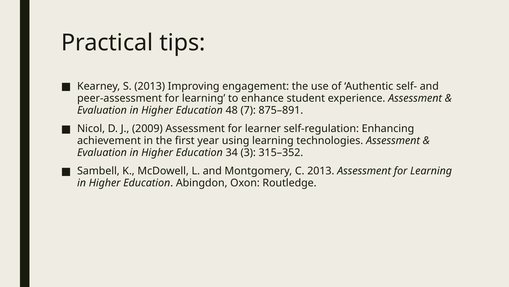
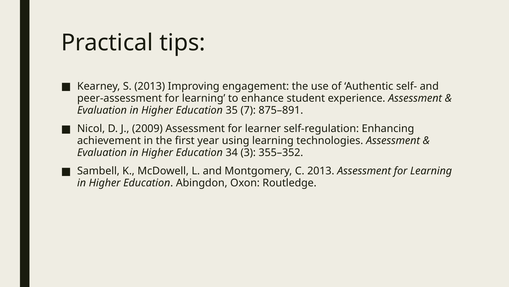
48: 48 -> 35
315–352: 315–352 -> 355–352
